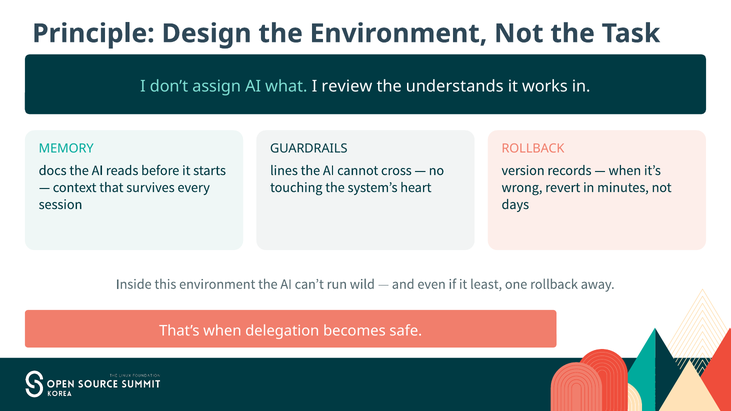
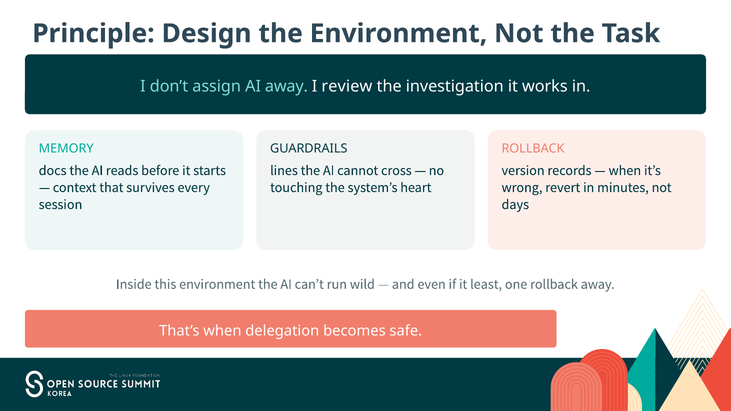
AI what: what -> away
understands: understands -> investigation
